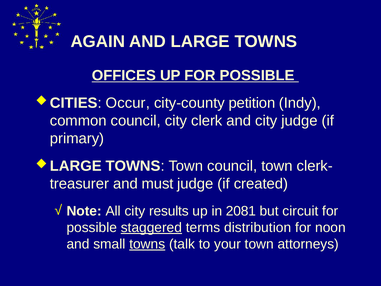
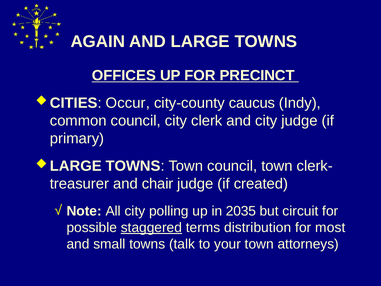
UP FOR POSSIBLE: POSSIBLE -> PRECINCT
petition: petition -> caucus
must: must -> chair
results: results -> polling
2081: 2081 -> 2035
noon: noon -> most
towns at (147, 244) underline: present -> none
